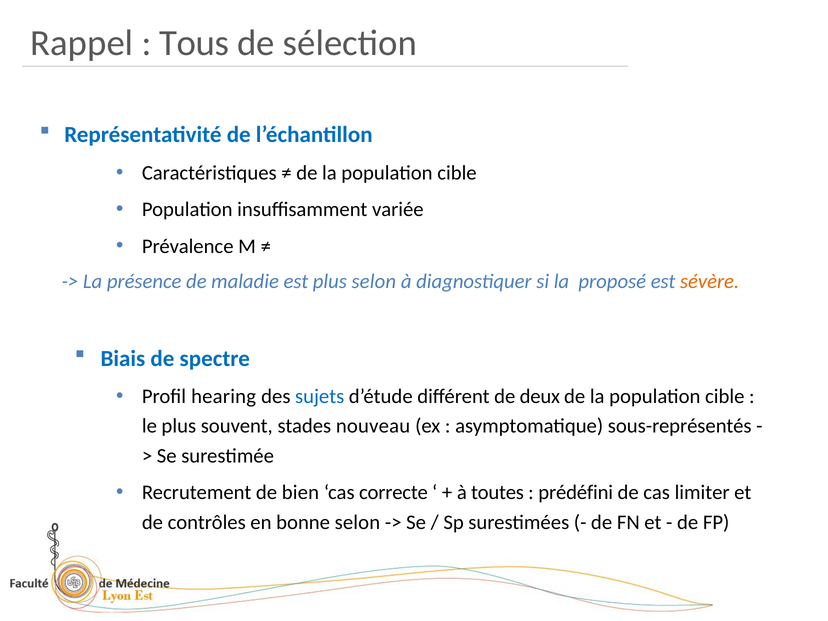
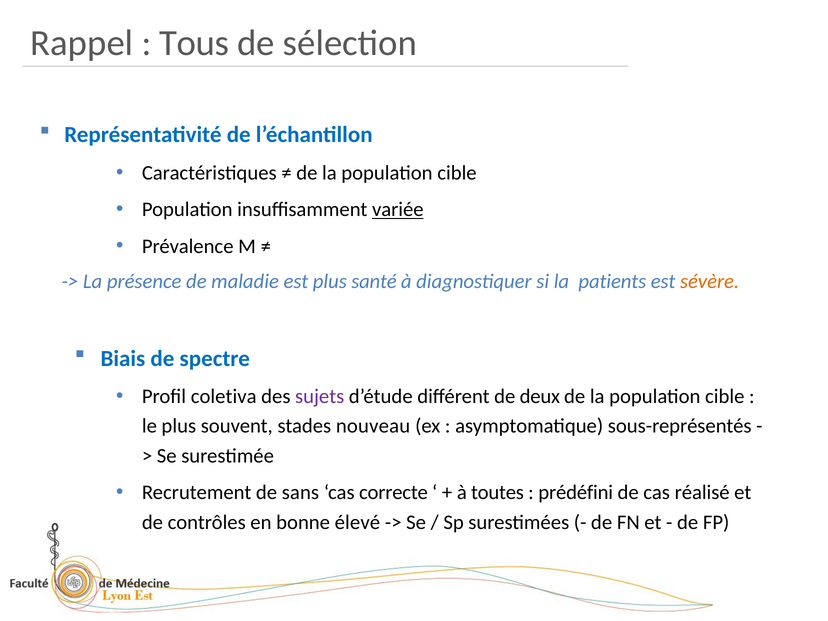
variée underline: none -> present
plus selon: selon -> santé
proposé: proposé -> patients
hearing: hearing -> coletiva
sujets colour: blue -> purple
bien: bien -> sans
limiter: limiter -> réalisé
bonne selon: selon -> élevé
